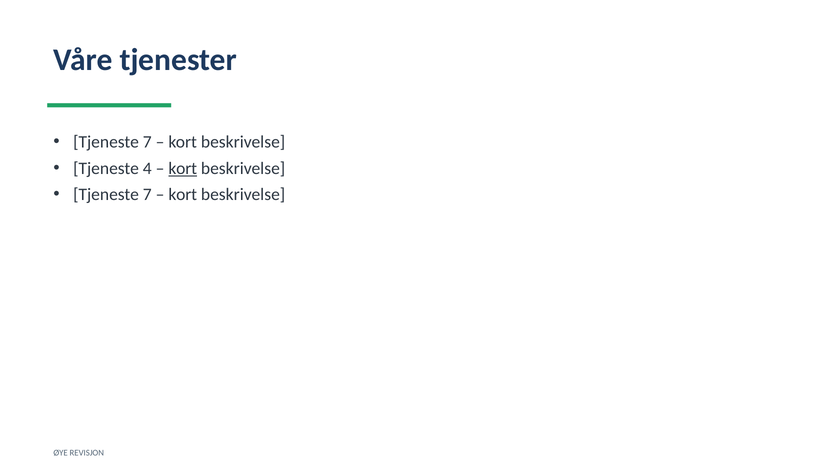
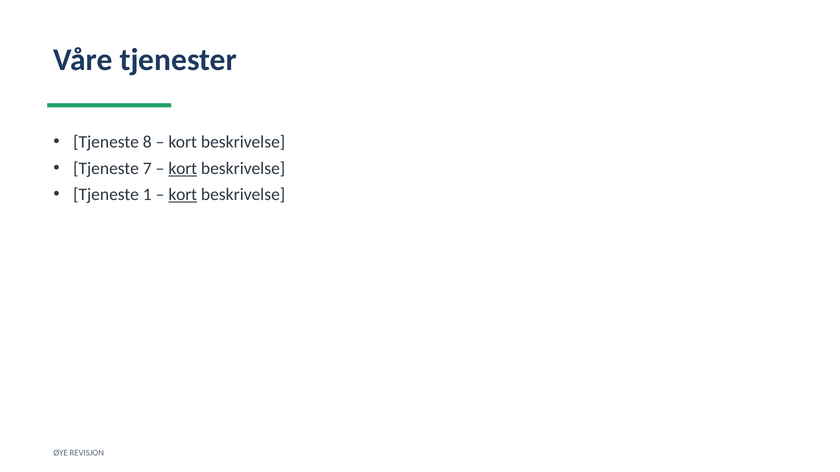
7 at (147, 142): 7 -> 8
4: 4 -> 7
7 at (147, 195): 7 -> 1
kort at (183, 195) underline: none -> present
